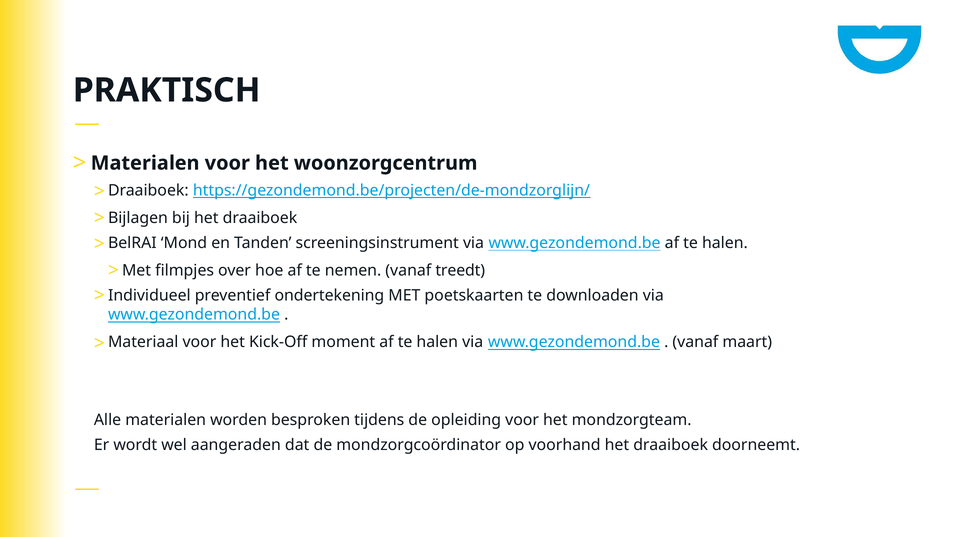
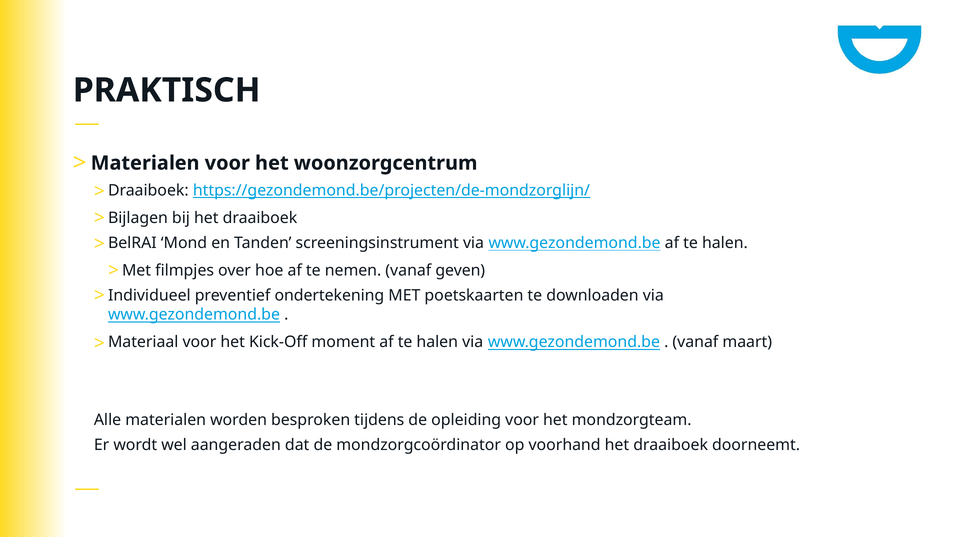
treedt: treedt -> geven
